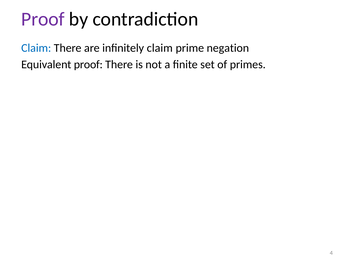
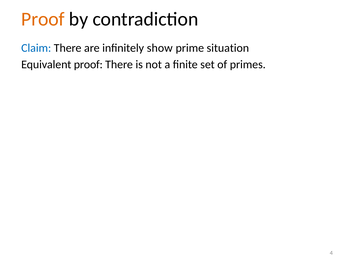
Proof at (43, 19) colour: purple -> orange
infinitely claim: claim -> show
negation: negation -> situation
